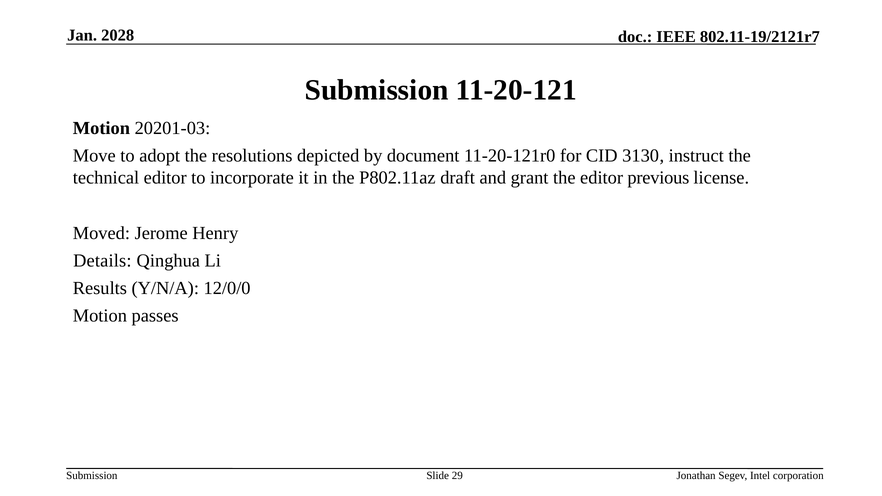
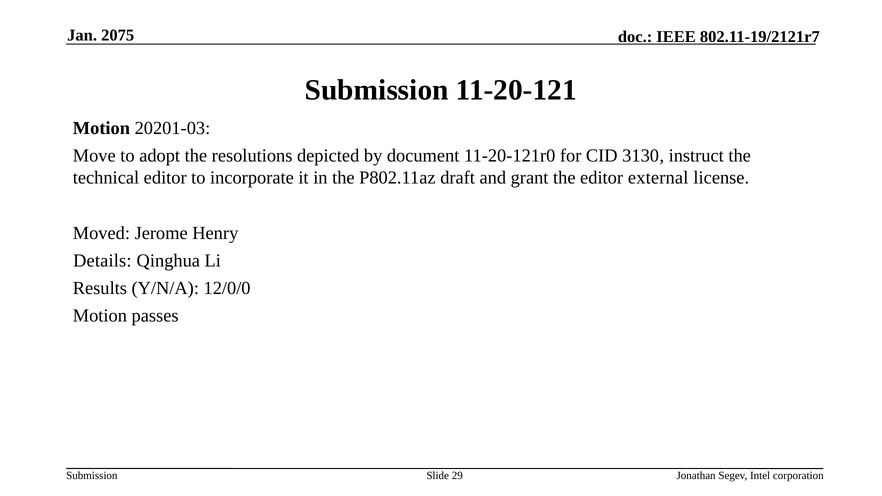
2028: 2028 -> 2075
previous: previous -> external
